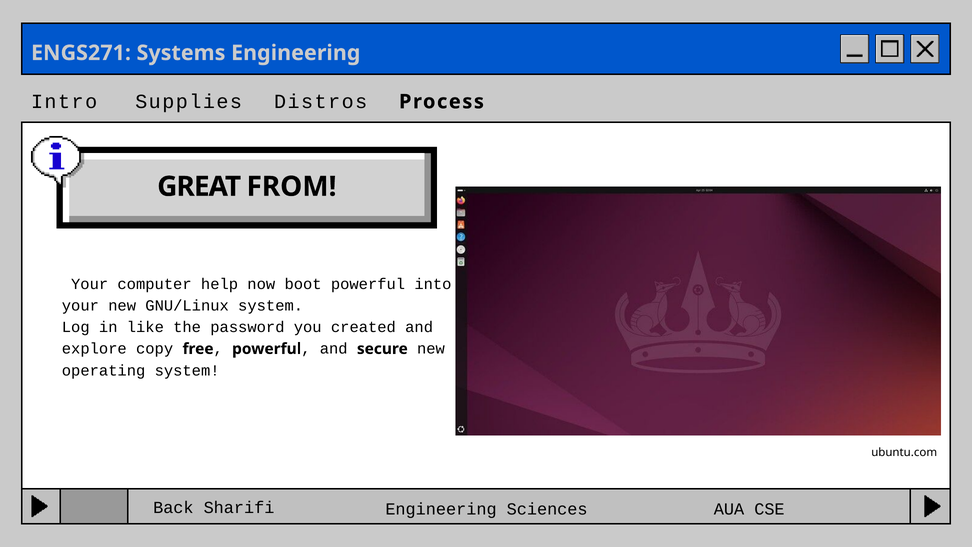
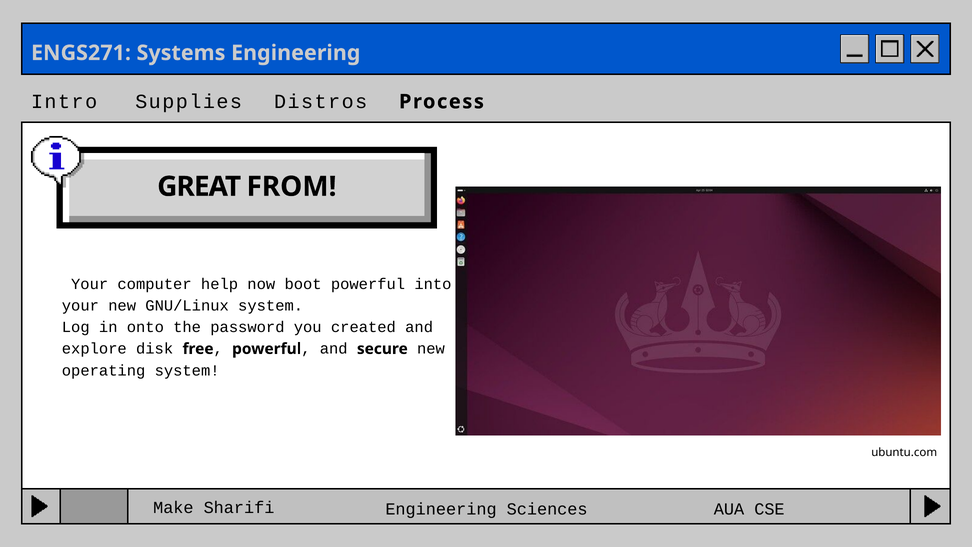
like: like -> onto
copy: copy -> disk
Back: Back -> Make
